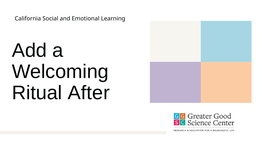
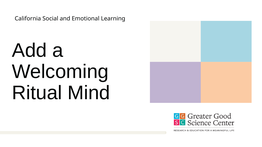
After: After -> Mind
